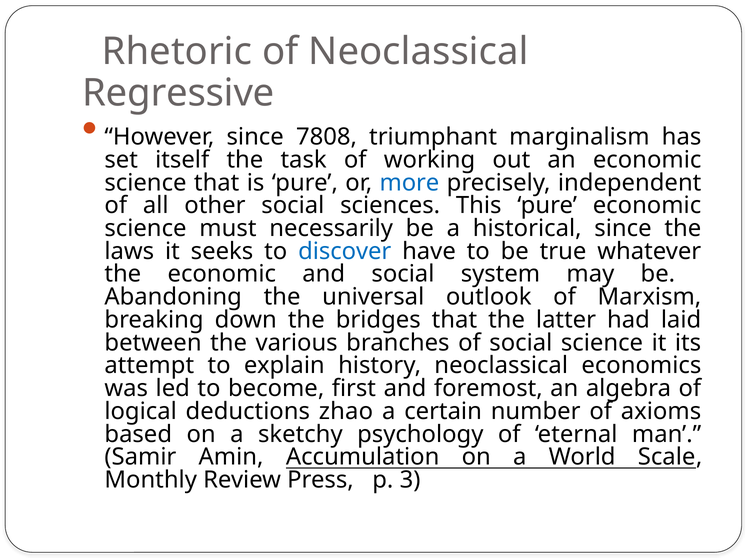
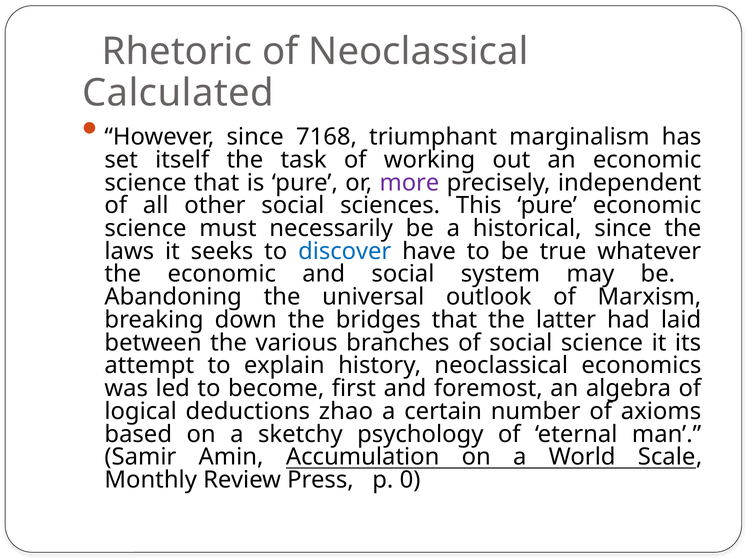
Regressive: Regressive -> Calculated
7808: 7808 -> 7168
more colour: blue -> purple
3: 3 -> 0
